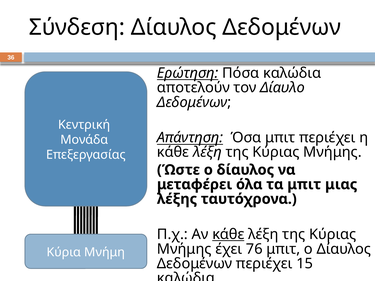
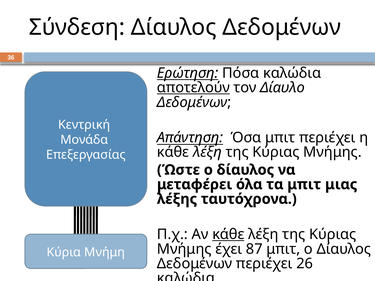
αποτελούν underline: none -> present
76: 76 -> 87
15: 15 -> 26
